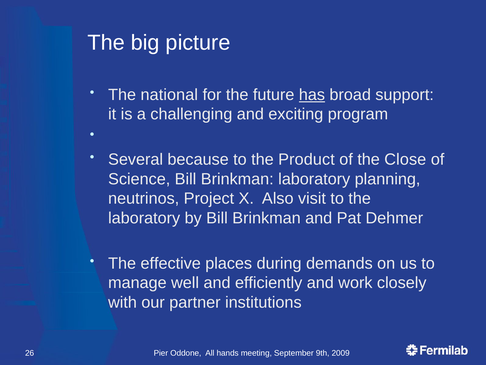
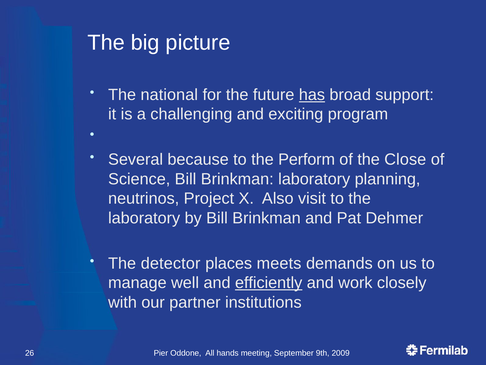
Product: Product -> Perform
effective: effective -> detector
during: during -> meets
efficiently underline: none -> present
